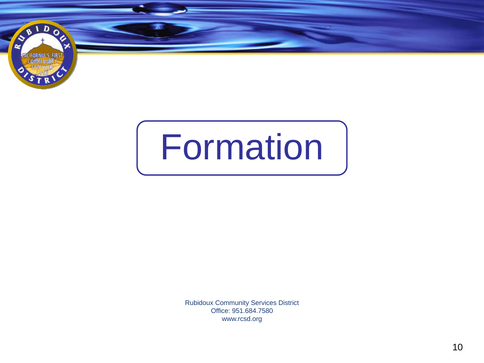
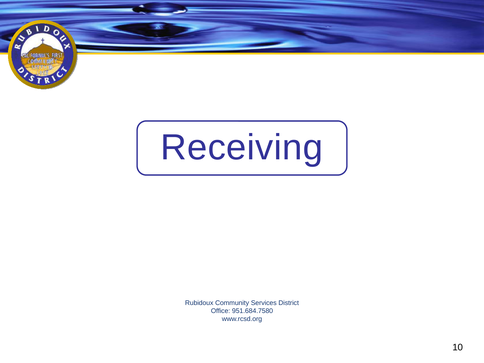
Formation: Formation -> Receiving
